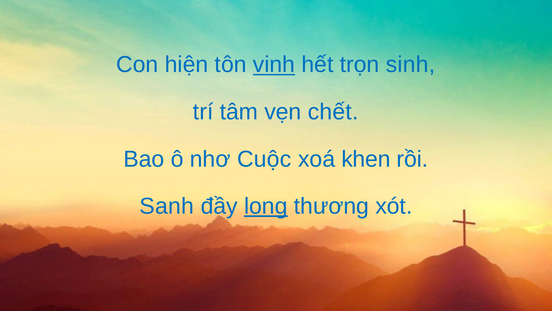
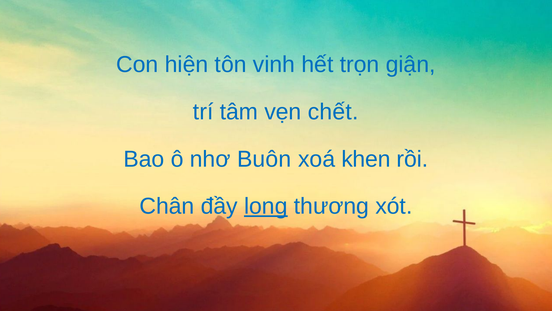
vinh underline: present -> none
sinh: sinh -> giận
Cuộc: Cuộc -> Buôn
Sanh: Sanh -> Chân
